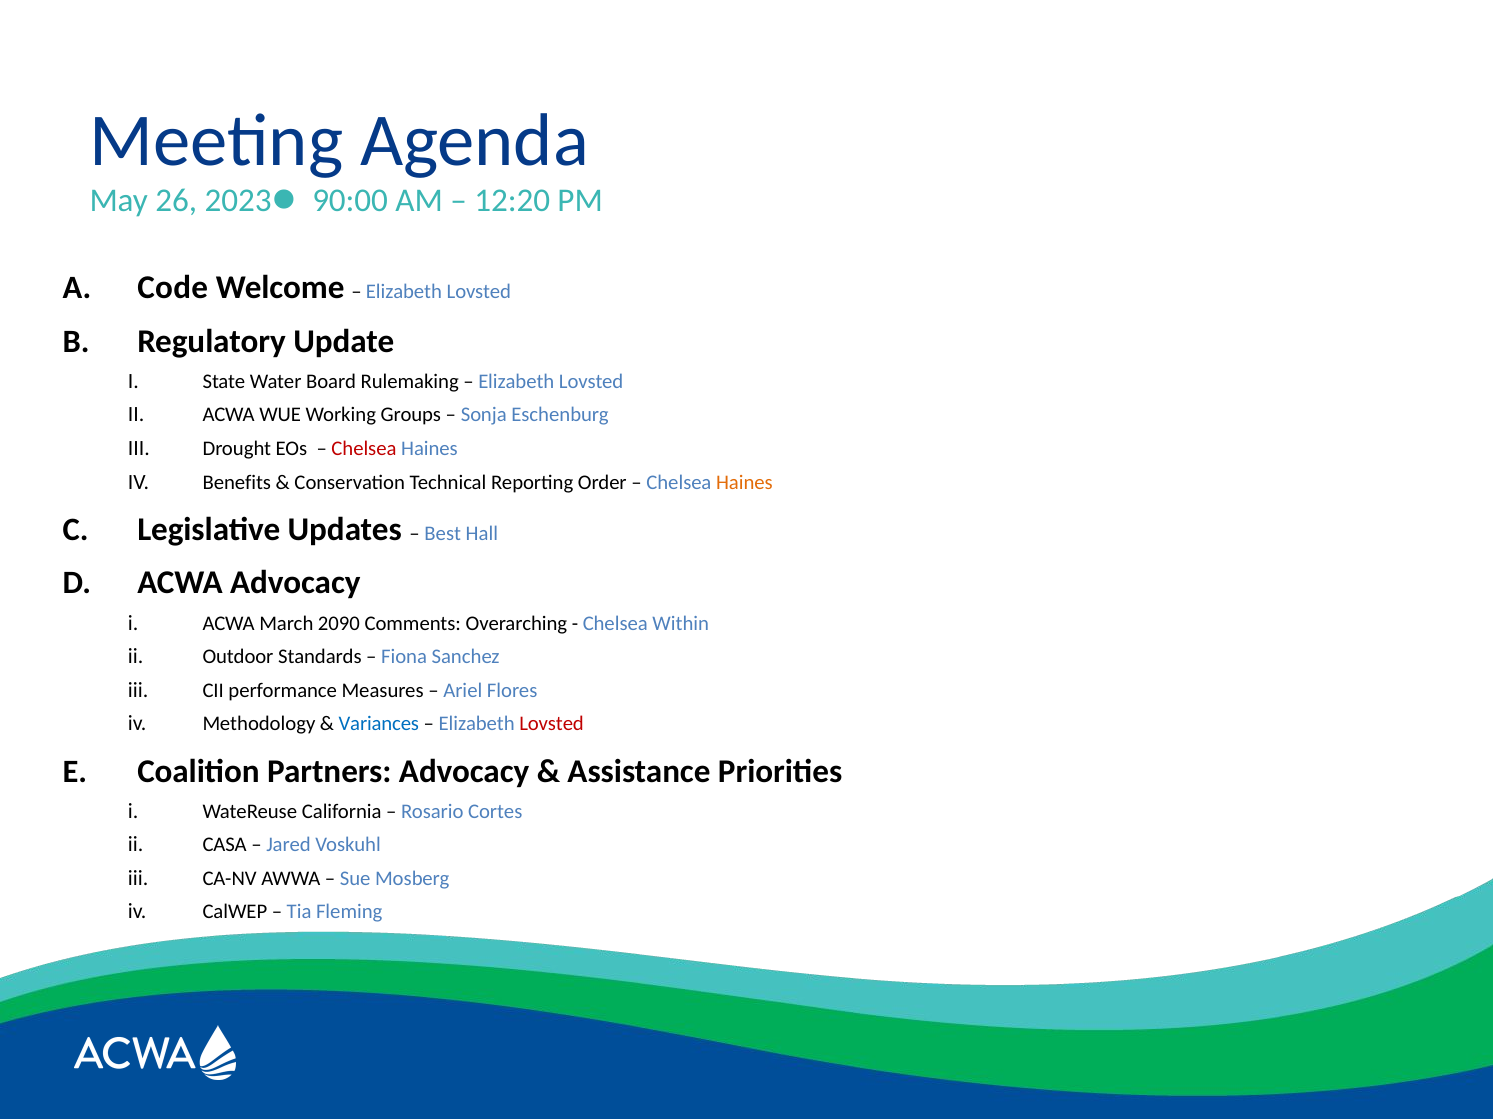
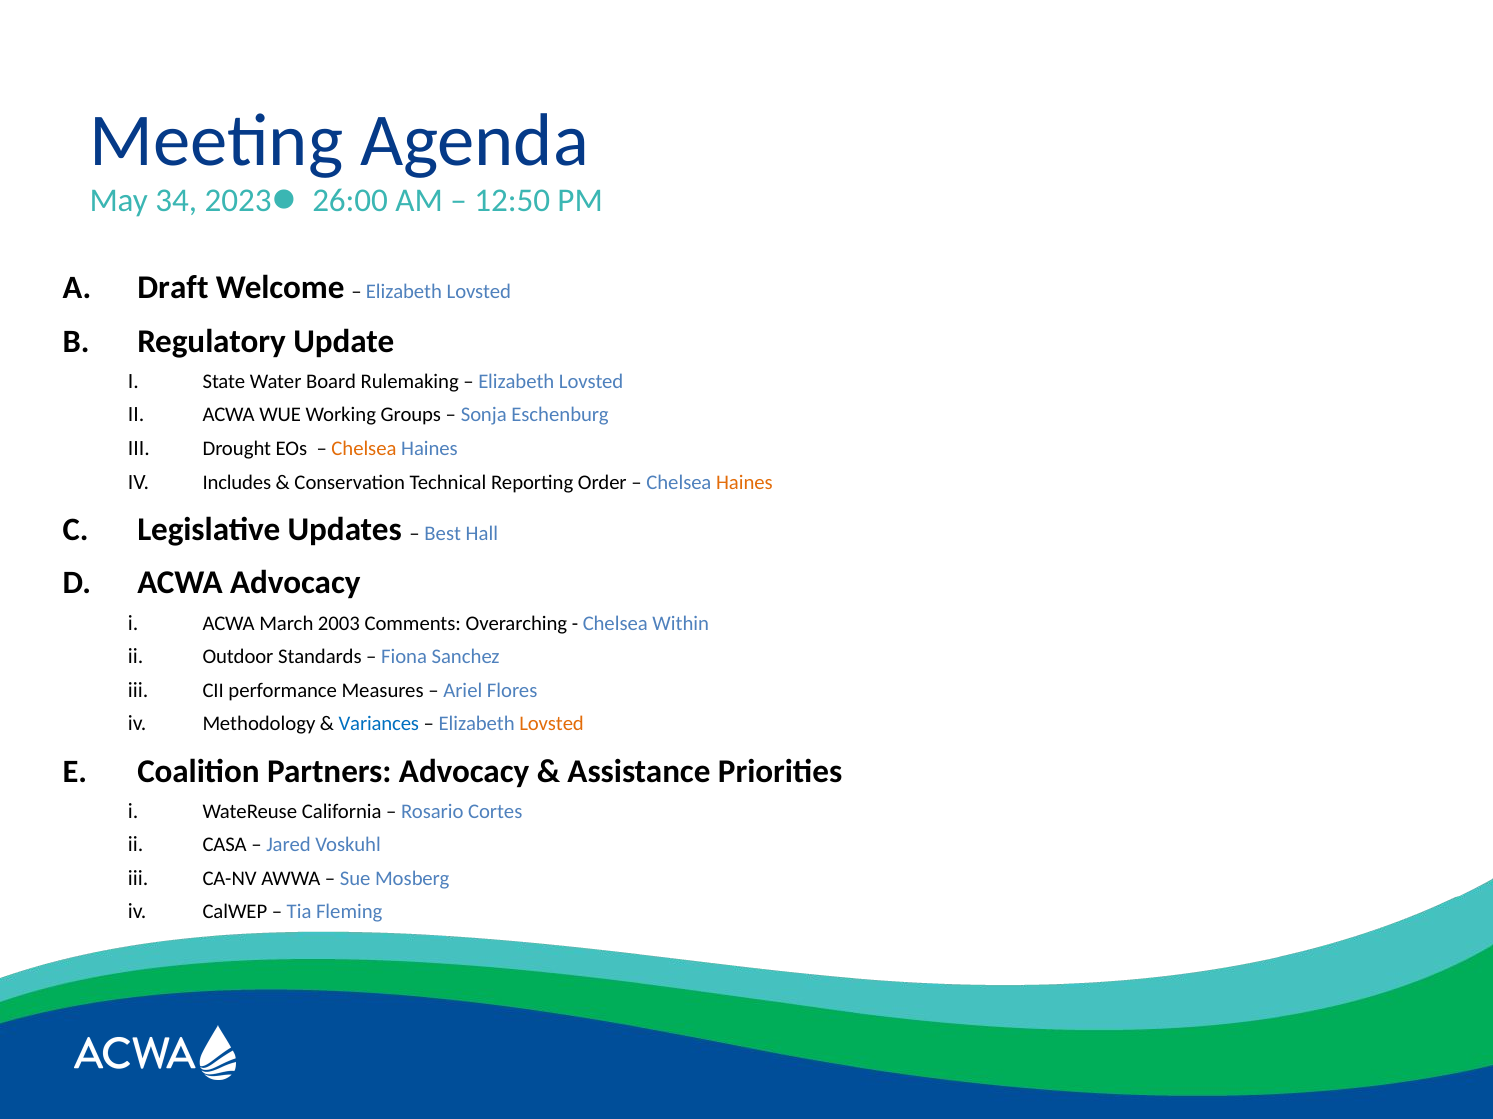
26: 26 -> 34
90:00: 90:00 -> 26:00
12:20: 12:20 -> 12:50
Code: Code -> Draft
Chelsea at (364, 449) colour: red -> orange
Benefits: Benefits -> Includes
2090: 2090 -> 2003
Lovsted at (552, 724) colour: red -> orange
